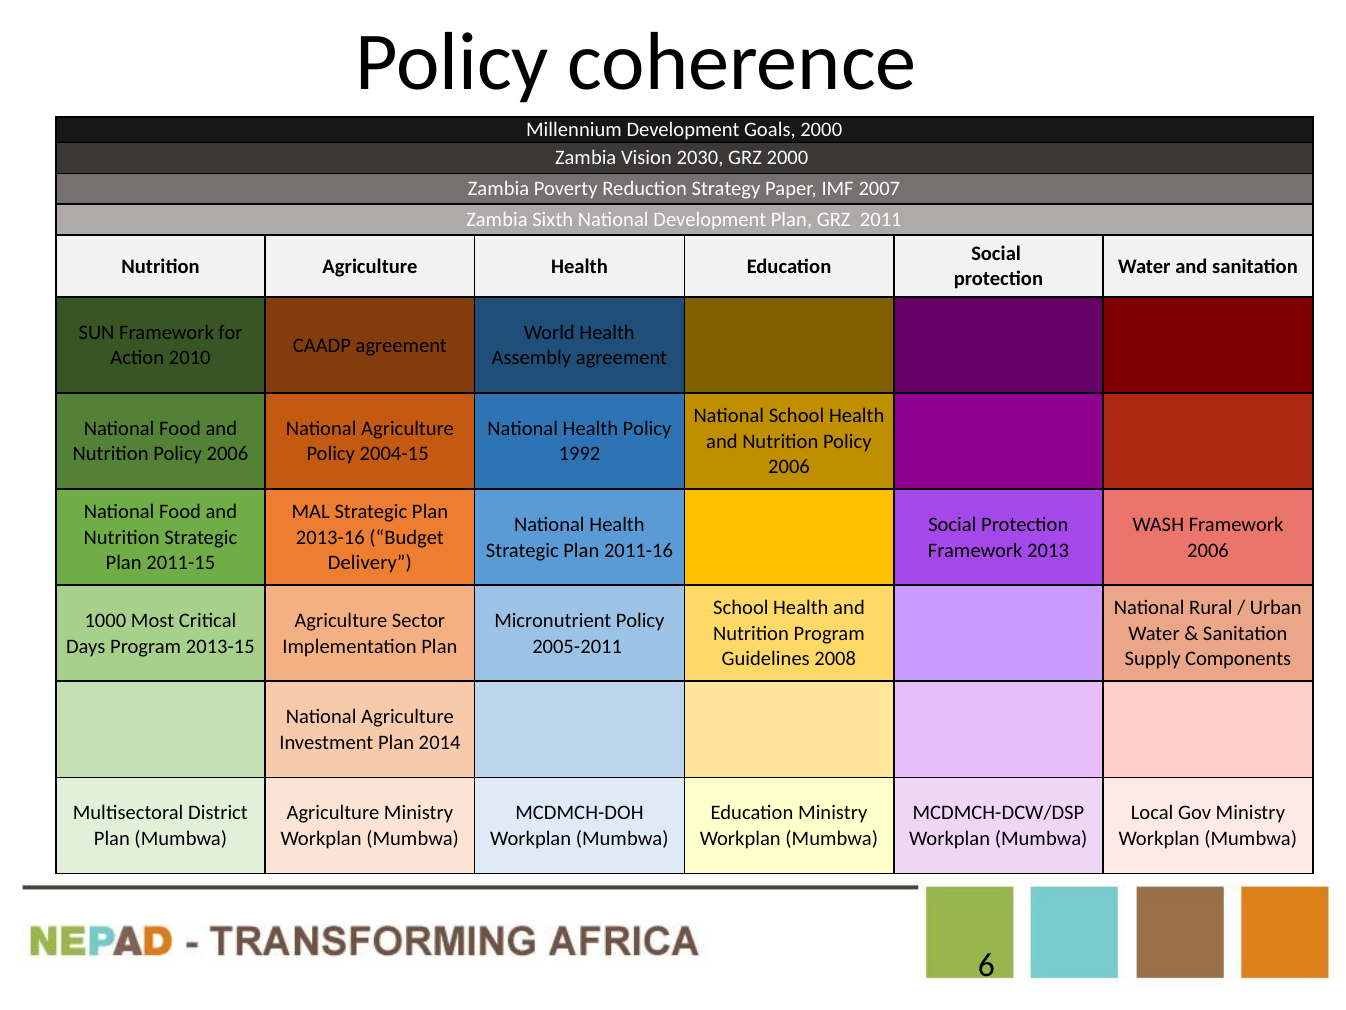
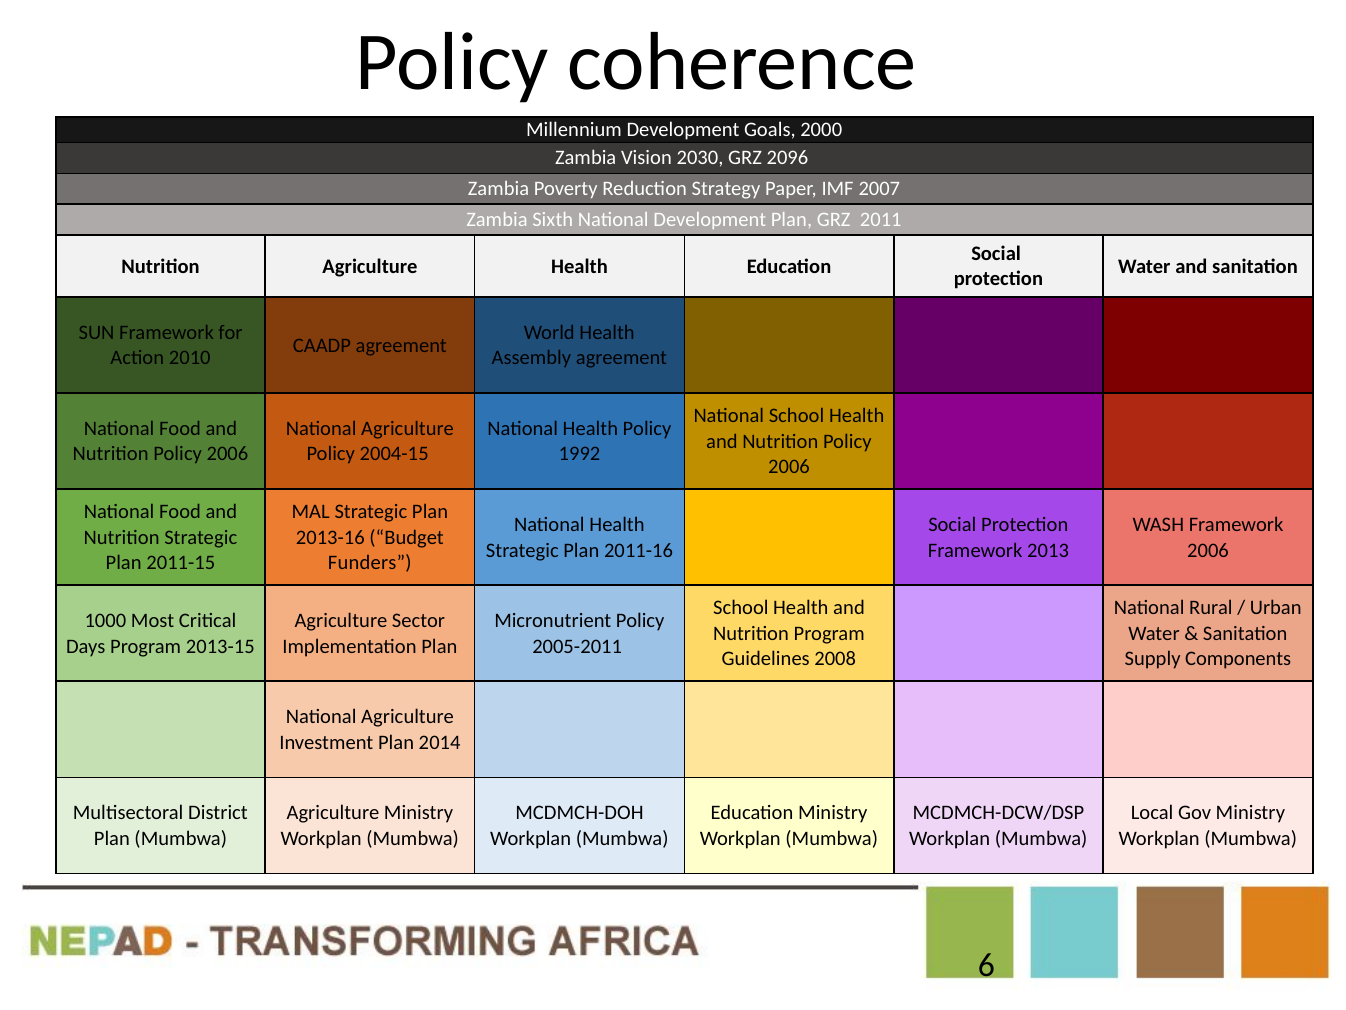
GRZ 2000: 2000 -> 2096
Delivery: Delivery -> Funders
